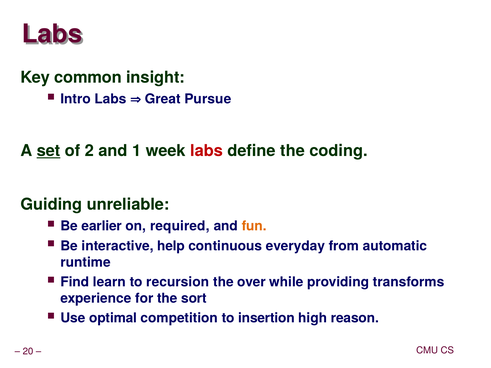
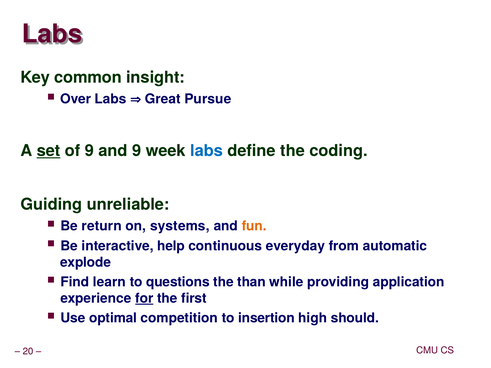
Intro: Intro -> Over
of 2: 2 -> 9
and 1: 1 -> 9
labs at (207, 151) colour: red -> blue
earlier: earlier -> return
required: required -> systems
runtime: runtime -> explode
recursion: recursion -> questions
over: over -> than
transforms: transforms -> application
for underline: none -> present
sort: sort -> first
reason: reason -> should
